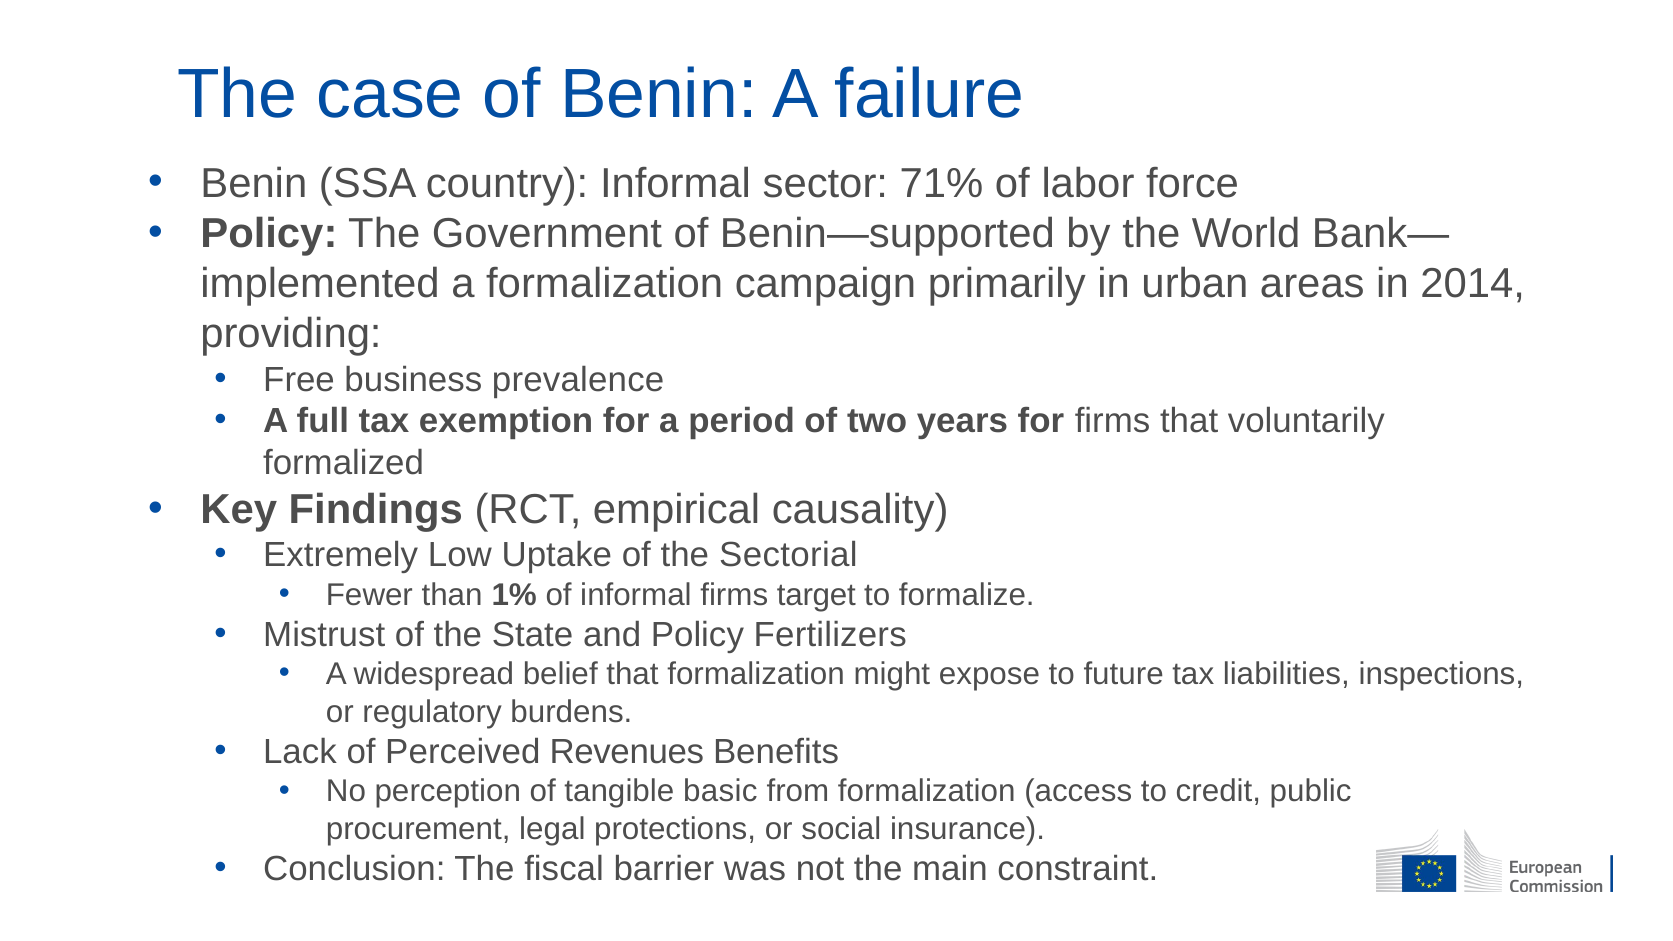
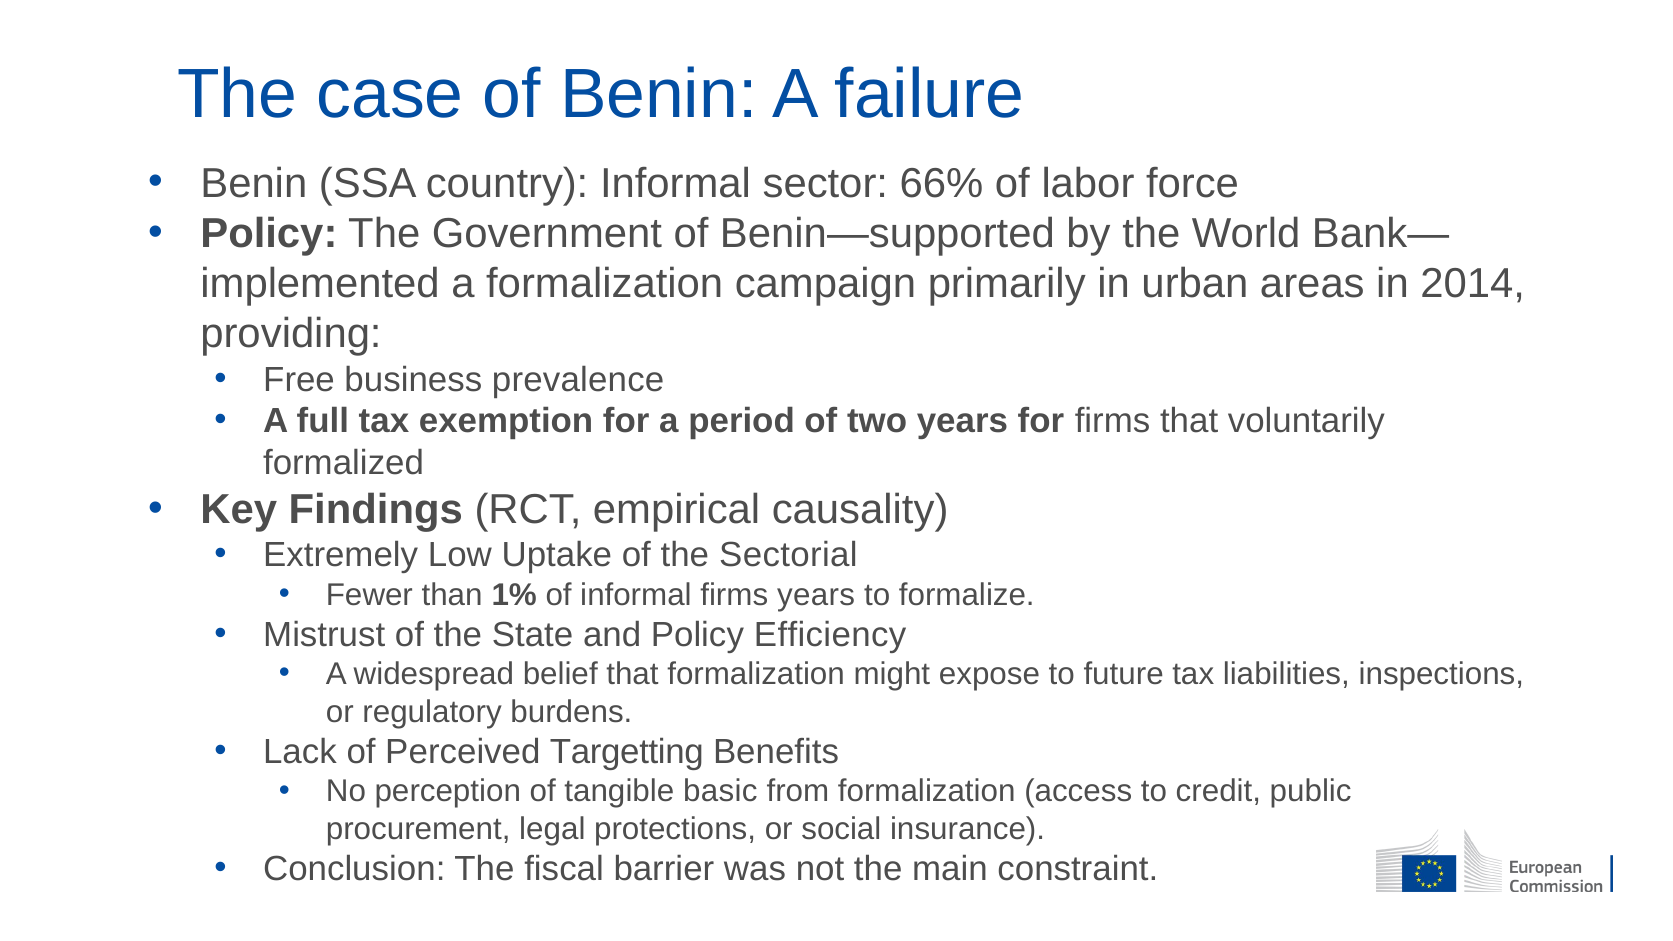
71%: 71% -> 66%
firms target: target -> years
Fertilizers: Fertilizers -> Efficiency
Revenues: Revenues -> Targetting
